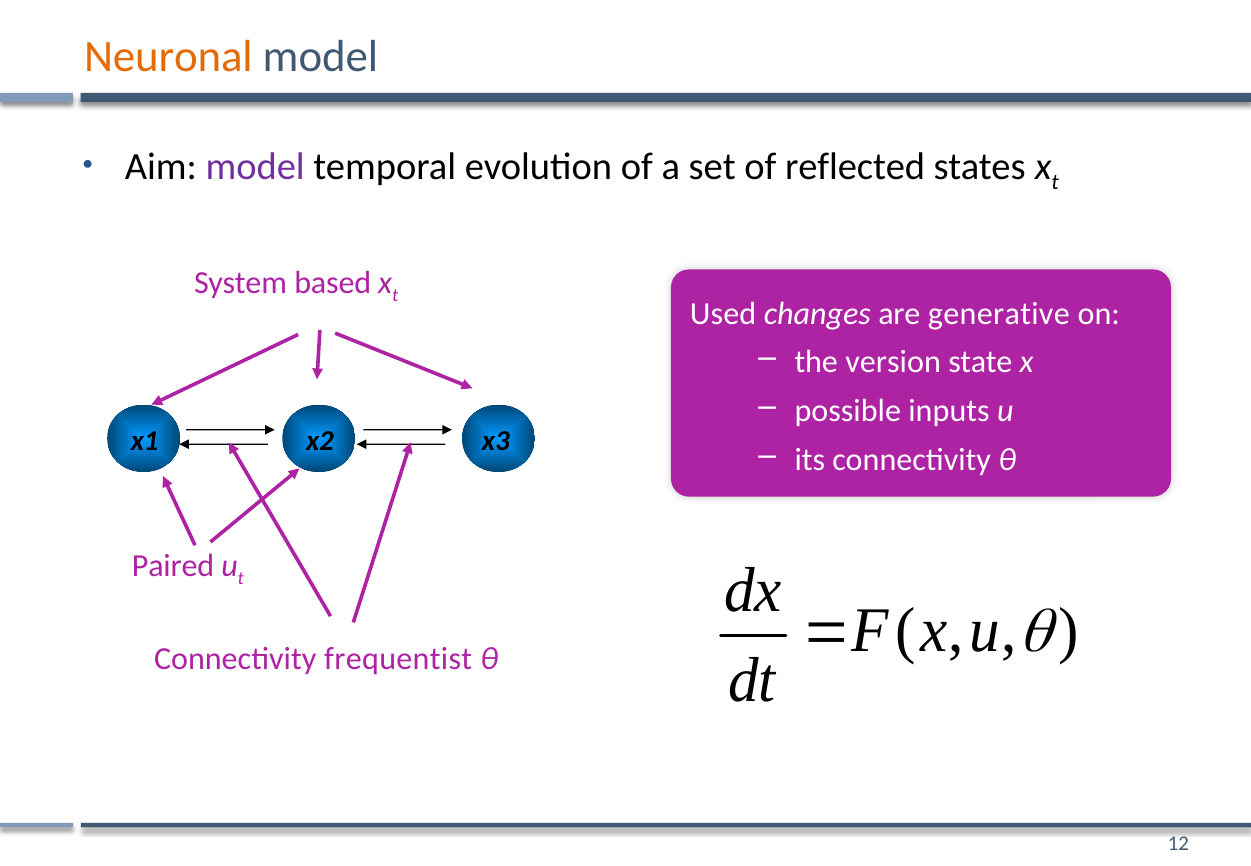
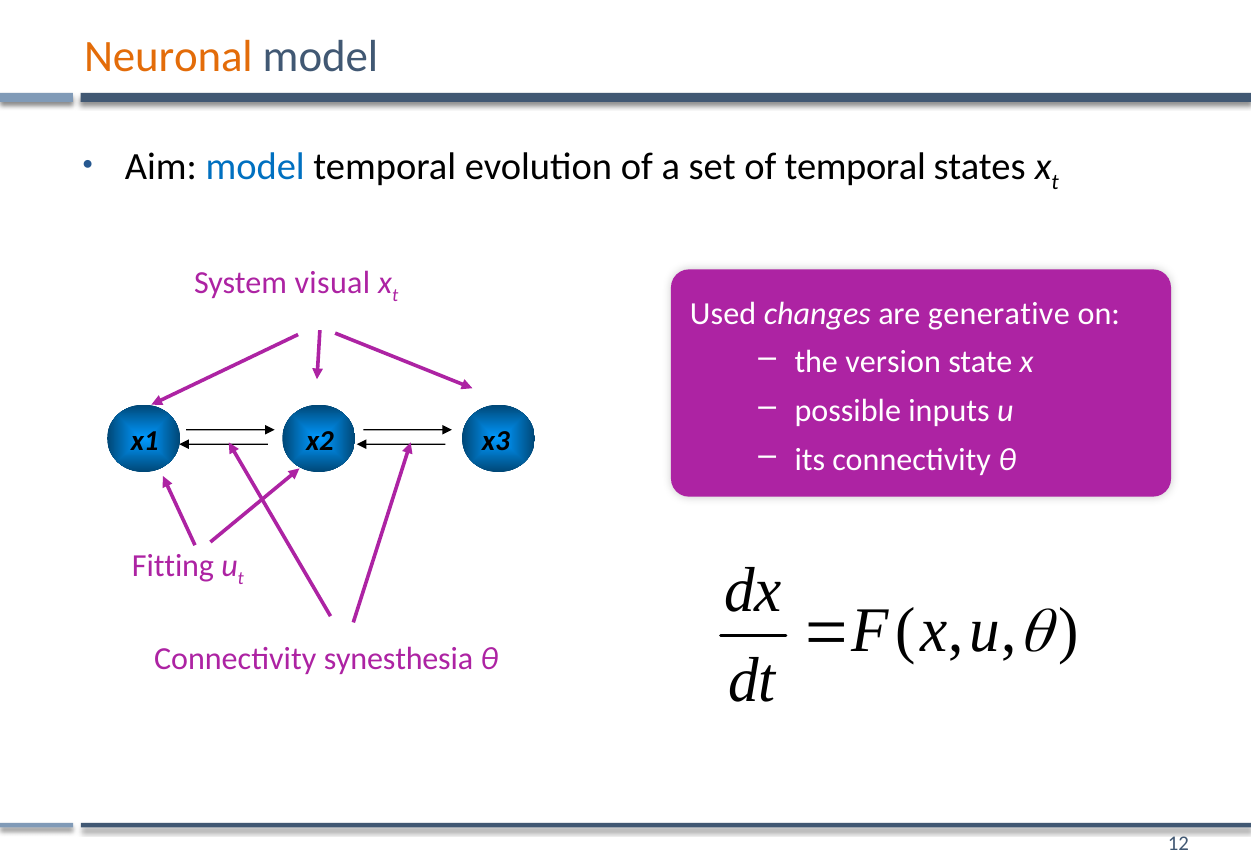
model at (255, 167) colour: purple -> blue
of reflected: reflected -> temporal
based: based -> visual
Paired: Paired -> Fitting
frequentist: frequentist -> synesthesia
